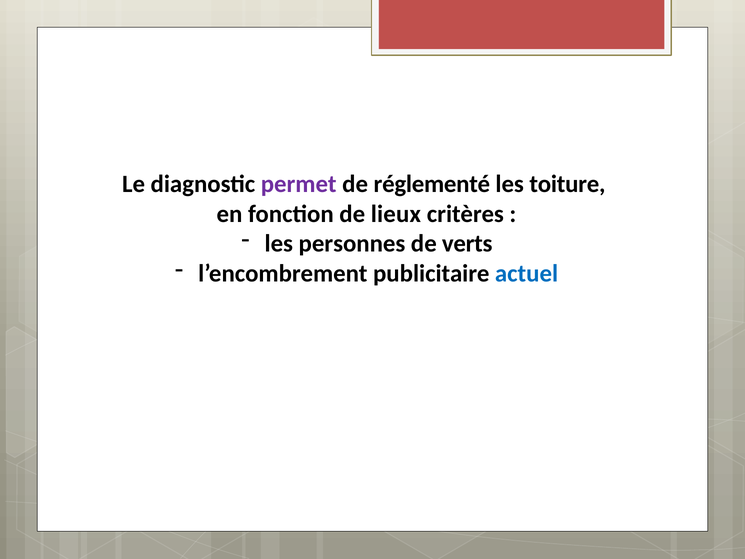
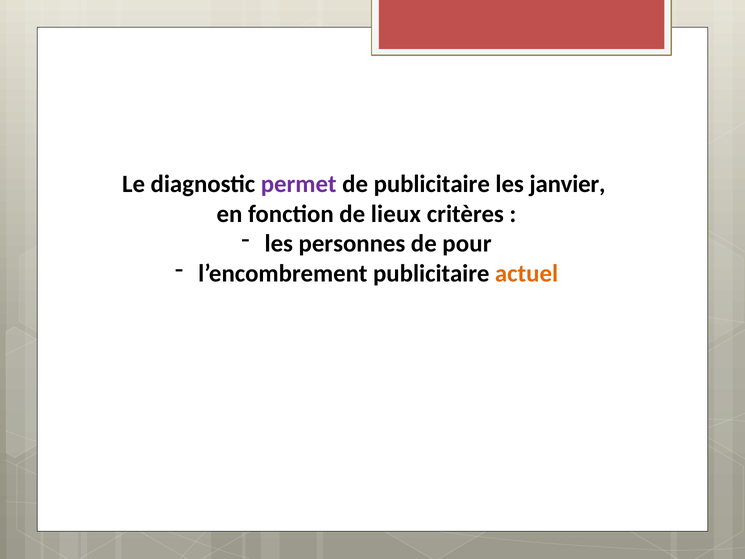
de réglementé: réglementé -> publicitaire
toiture: toiture -> janvier
verts: verts -> pour
actuel colour: blue -> orange
